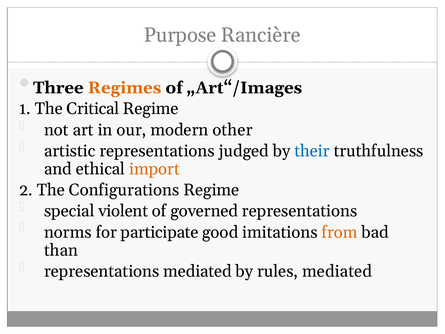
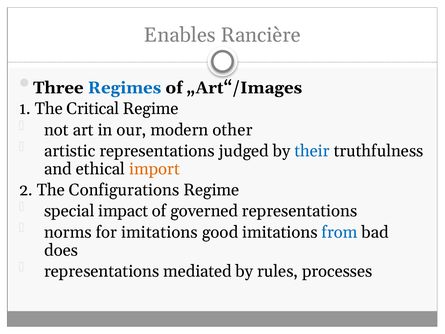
Purpose: Purpose -> Enables
Regimes colour: orange -> blue
violent: violent -> impact
for participate: participate -> imitations
from colour: orange -> blue
than: than -> does
rules mediated: mediated -> processes
